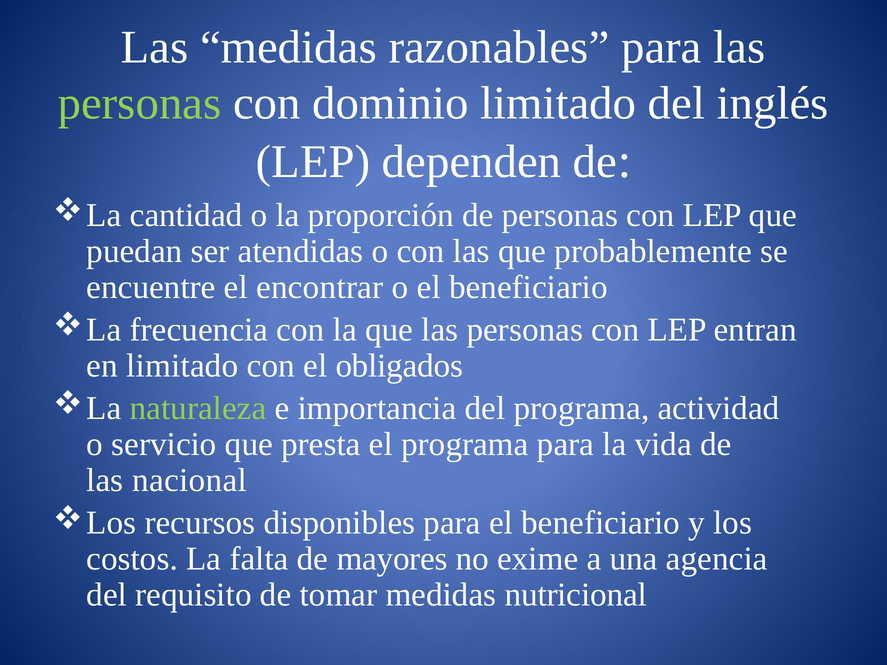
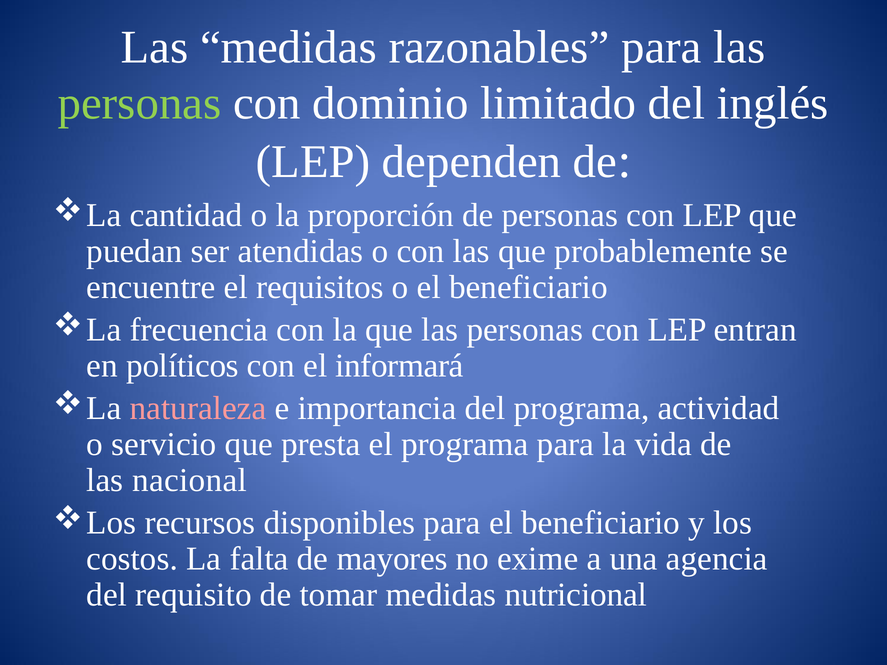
encontrar: encontrar -> requisitos
en limitado: limitado -> políticos
obligados: obligados -> informará
naturaleza colour: light green -> pink
